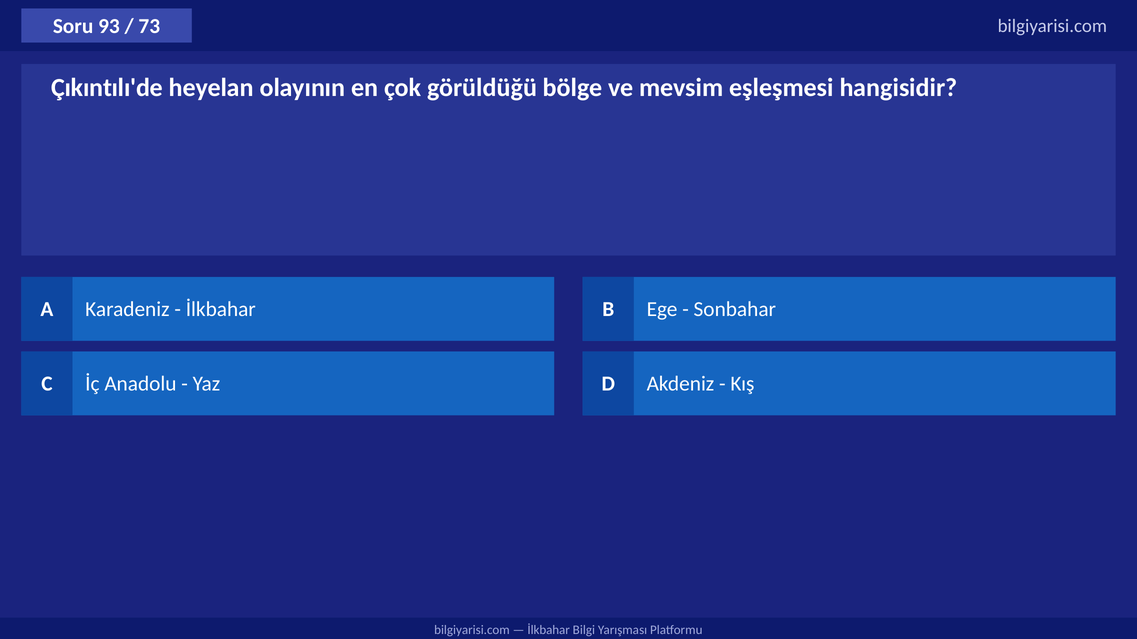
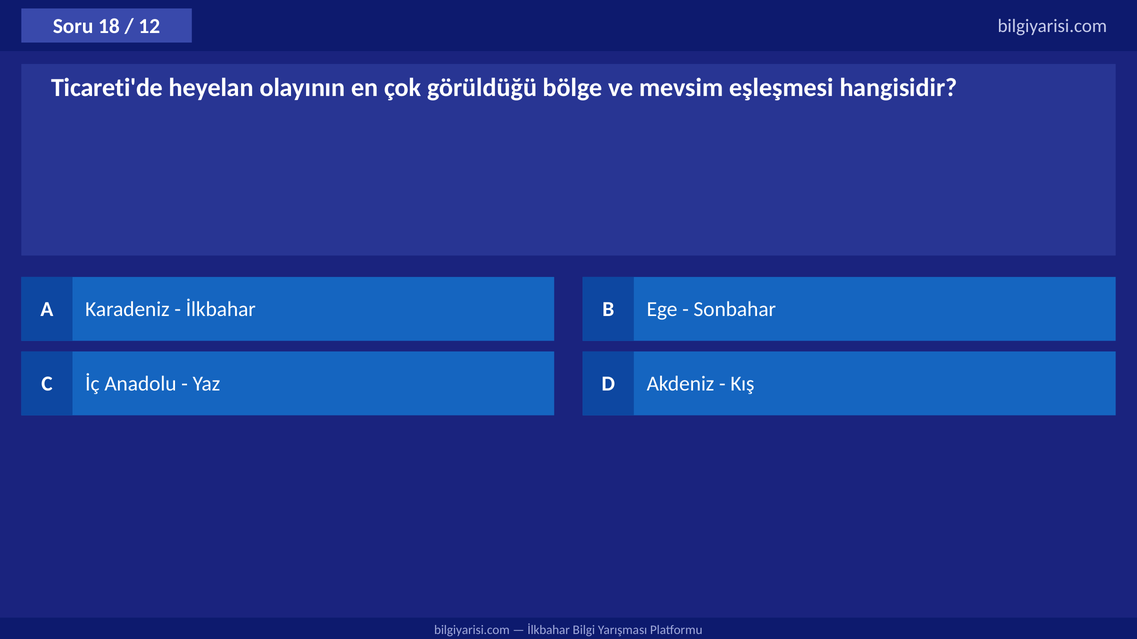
93: 93 -> 18
73: 73 -> 12
Çıkıntılı'de: Çıkıntılı'de -> Ticareti'de
